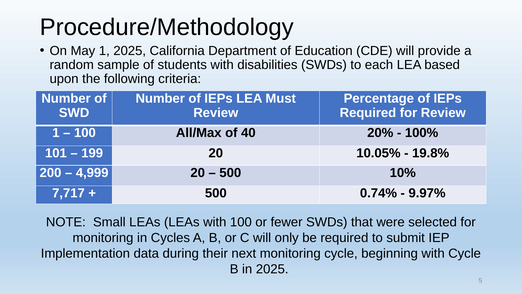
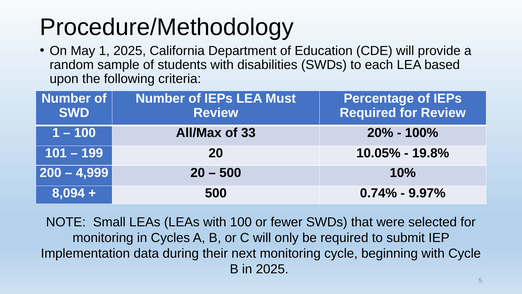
40: 40 -> 33
7,717: 7,717 -> 8,094
